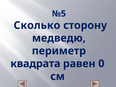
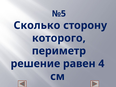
медведю: медведю -> которого
квадрата: квадрата -> решение
0: 0 -> 4
